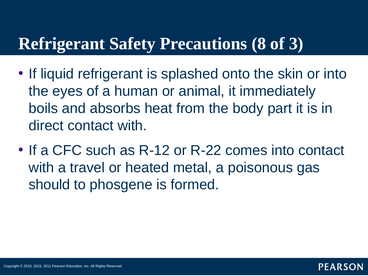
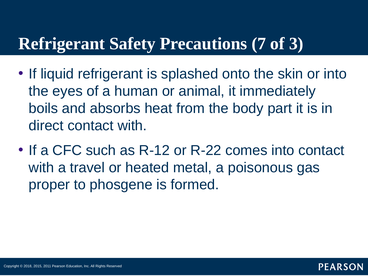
8: 8 -> 7
should: should -> proper
